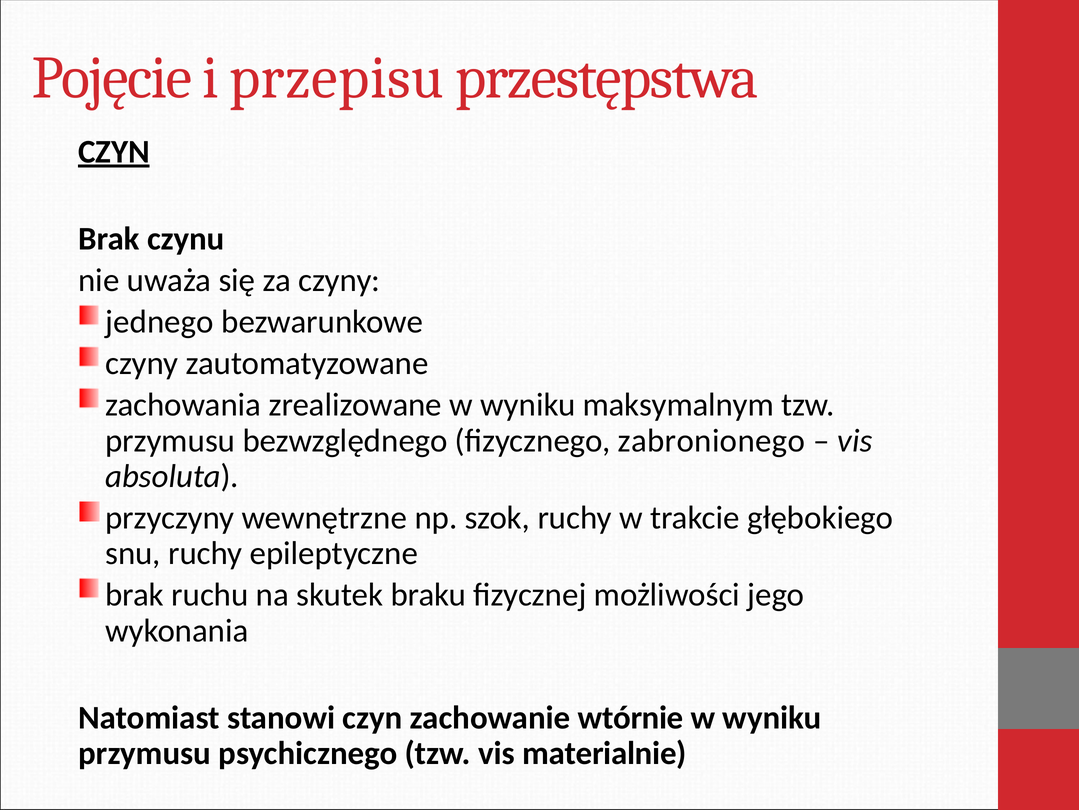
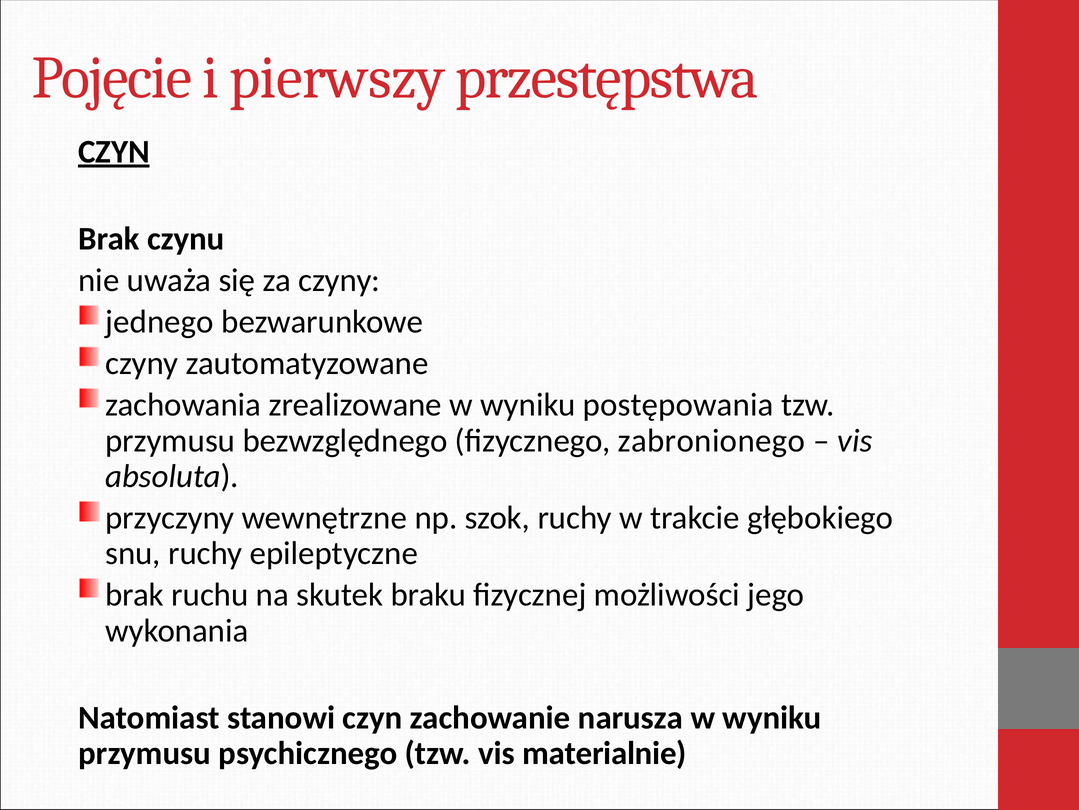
przepisu: przepisu -> pierwszy
maksymalnym: maksymalnym -> postępowania
wtórnie: wtórnie -> narusza
